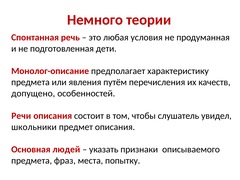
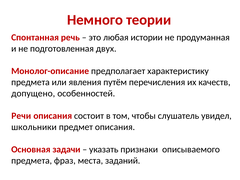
условия: условия -> истории
дети: дети -> двух
людей: людей -> задачи
попытку: попытку -> заданий
